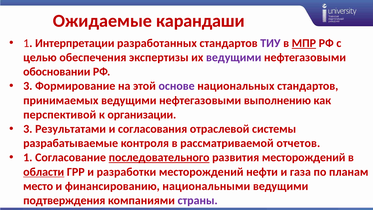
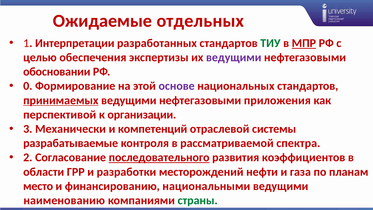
карандаши: карандаши -> отдельных
ТИУ colour: purple -> green
3 at (28, 86): 3 -> 0
принимаемых underline: none -> present
выполнению: выполнению -> приложения
Результатами: Результатами -> Механически
согласования: согласования -> компетенций
отчетов: отчетов -> спектра
1 at (28, 157): 1 -> 2
развития месторождений: месторождений -> коэффициентов
области underline: present -> none
подтверждения: подтверждения -> наименованию
страны colour: purple -> green
